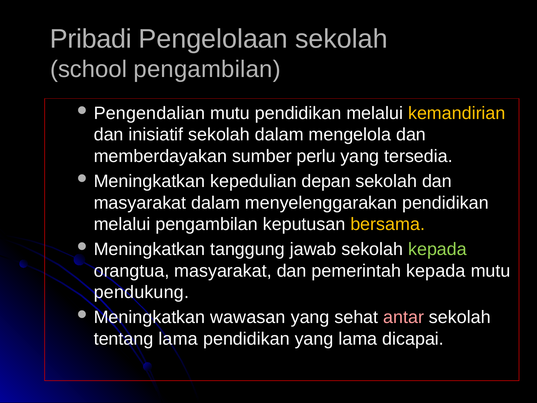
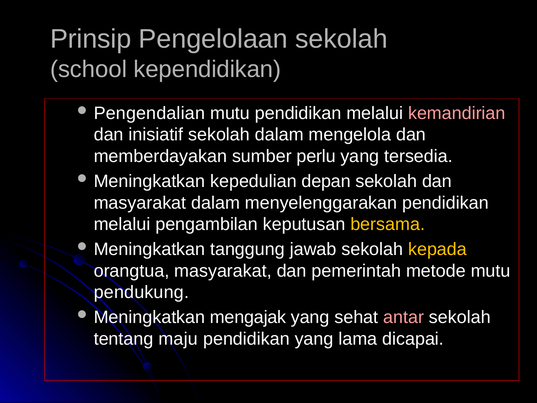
Pribadi: Pribadi -> Prinsip
school pengambilan: pengambilan -> kependidikan
kemandirian colour: yellow -> pink
kepada at (438, 249) colour: light green -> yellow
pemerintah kepada: kepada -> metode
wawasan: wawasan -> mengajak
tentang lama: lama -> maju
